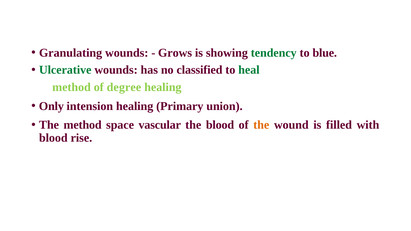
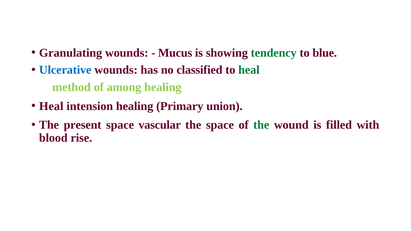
Grows: Grows -> Mucus
Ulcerative colour: green -> blue
degree: degree -> among
Only at (51, 106): Only -> Heal
The method: method -> present
the blood: blood -> space
the at (261, 125) colour: orange -> green
